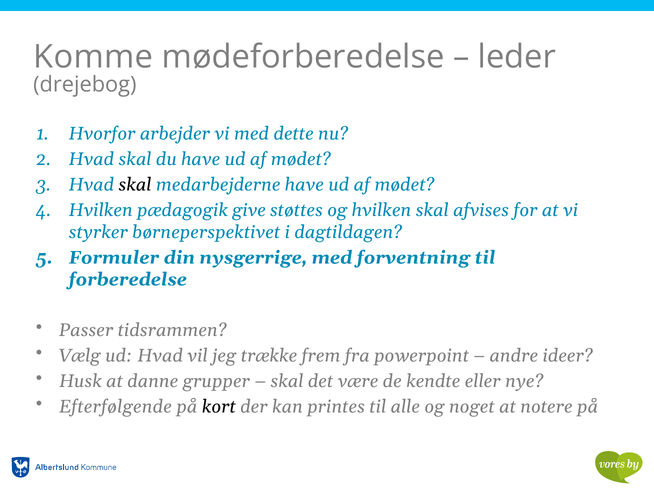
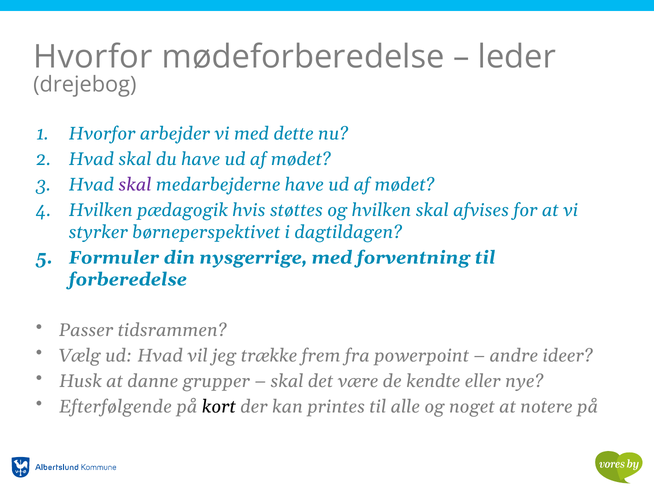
Komme at (93, 57): Komme -> Hvorfor
skal at (135, 185) colour: black -> purple
give: give -> hvis
